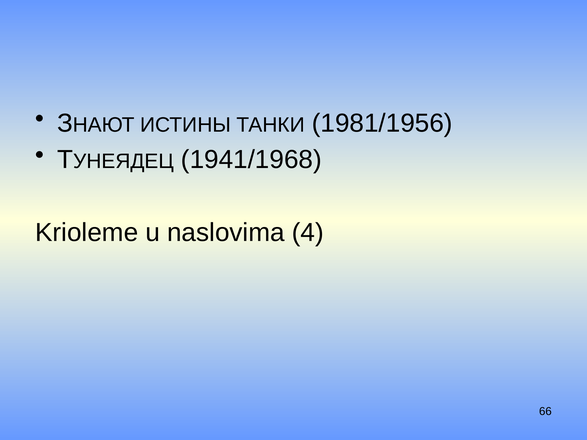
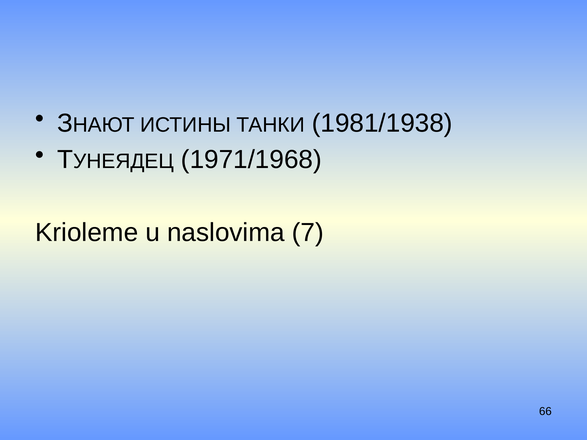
1981/1956: 1981/1956 -> 1981/1938
1941/1968: 1941/1968 -> 1971/1968
4: 4 -> 7
